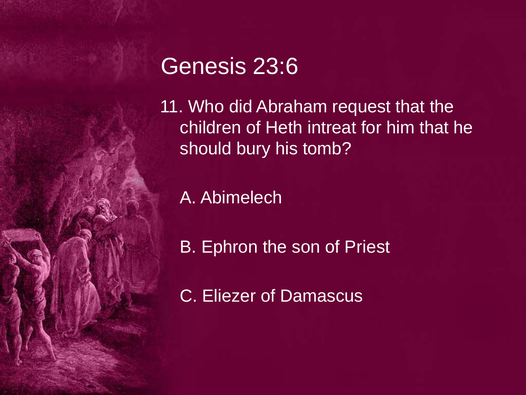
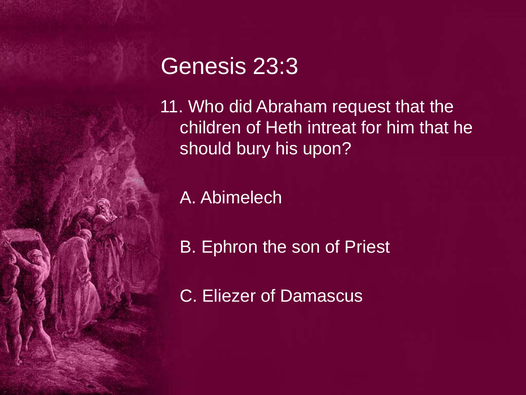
23:6: 23:6 -> 23:3
tomb: tomb -> upon
